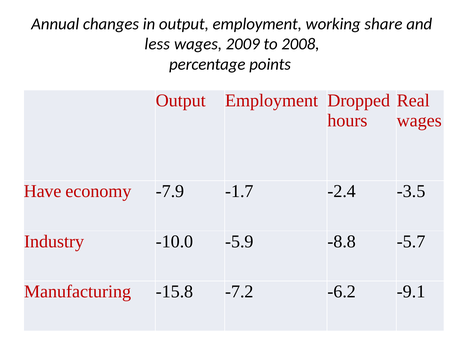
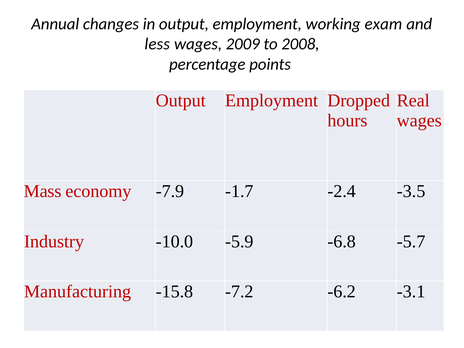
share: share -> exam
Have: Have -> Mass
-8.8: -8.8 -> -6.8
-9.1: -9.1 -> -3.1
